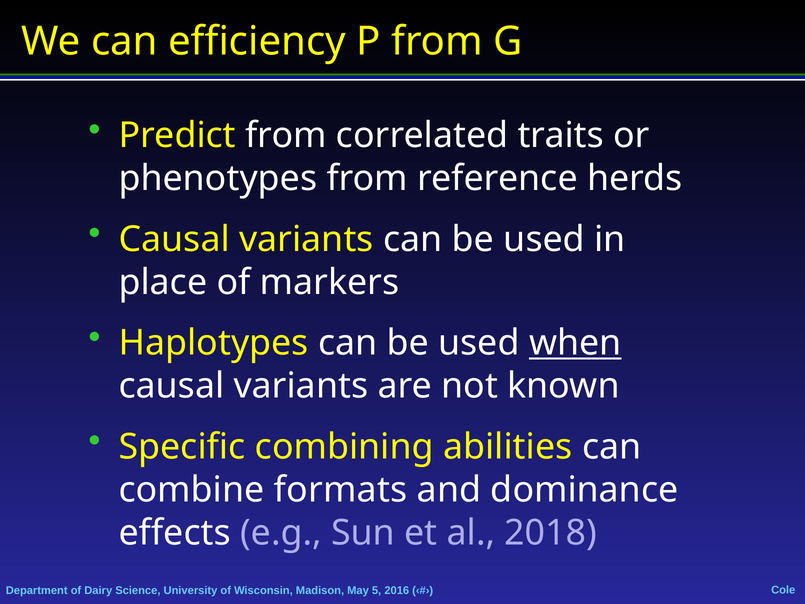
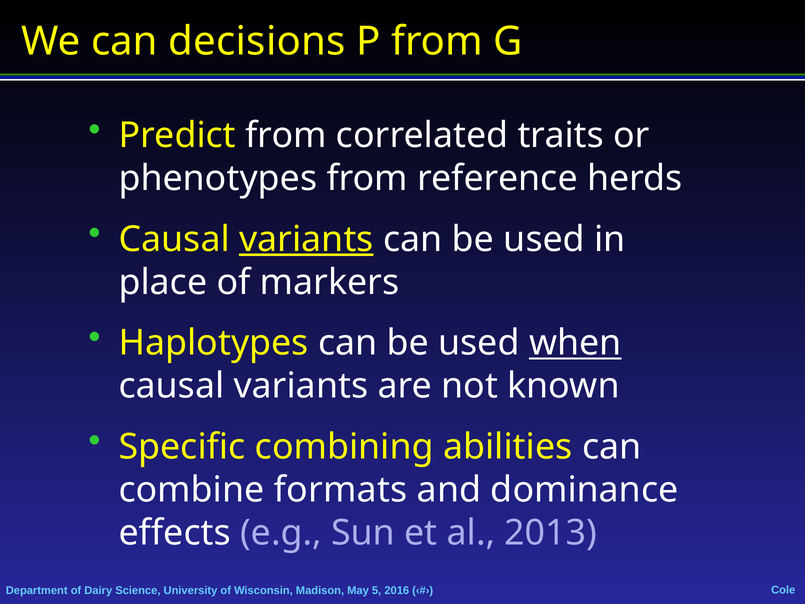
efficiency: efficiency -> decisions
variants at (306, 239) underline: none -> present
2018: 2018 -> 2013
